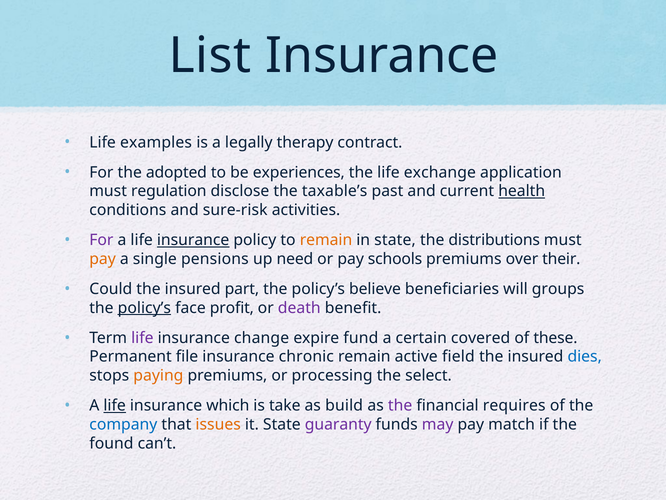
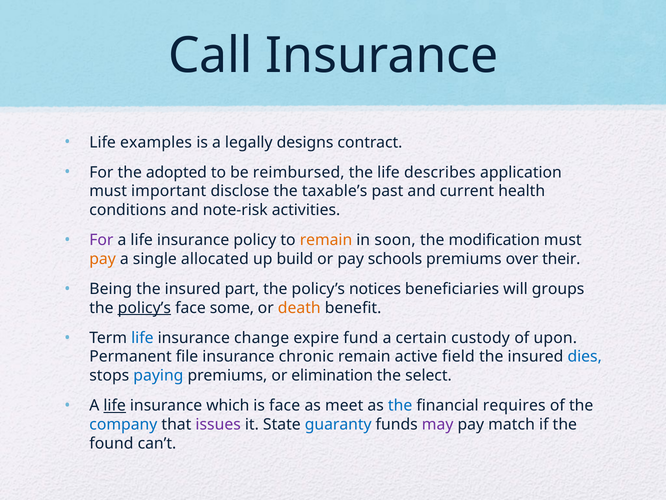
List: List -> Call
therapy: therapy -> designs
experiences: experiences -> reimbursed
exchange: exchange -> describes
regulation: regulation -> important
health underline: present -> none
sure-risk: sure-risk -> note-risk
insurance at (193, 240) underline: present -> none
in state: state -> soon
distributions: distributions -> modification
pensions: pensions -> allocated
need: need -> build
Could: Could -> Being
believe: believe -> notices
profit: profit -> some
death colour: purple -> orange
life at (142, 338) colour: purple -> blue
covered: covered -> custody
these: these -> upon
paying colour: orange -> blue
processing: processing -> elimination
is take: take -> face
build: build -> meet
the at (400, 405) colour: purple -> blue
issues colour: orange -> purple
guaranty colour: purple -> blue
